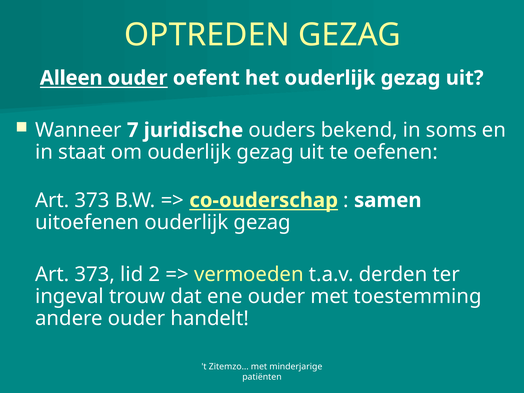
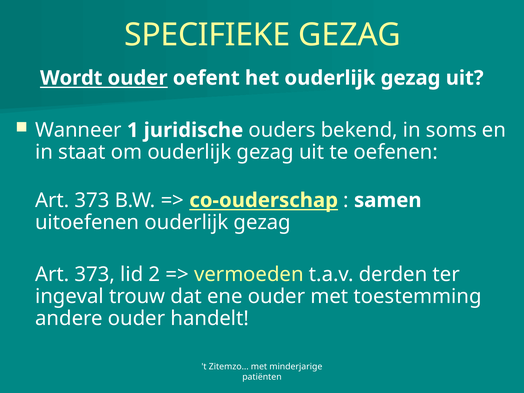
OPTREDEN: OPTREDEN -> SPECIFIEKE
Alleen: Alleen -> Wordt
7: 7 -> 1
